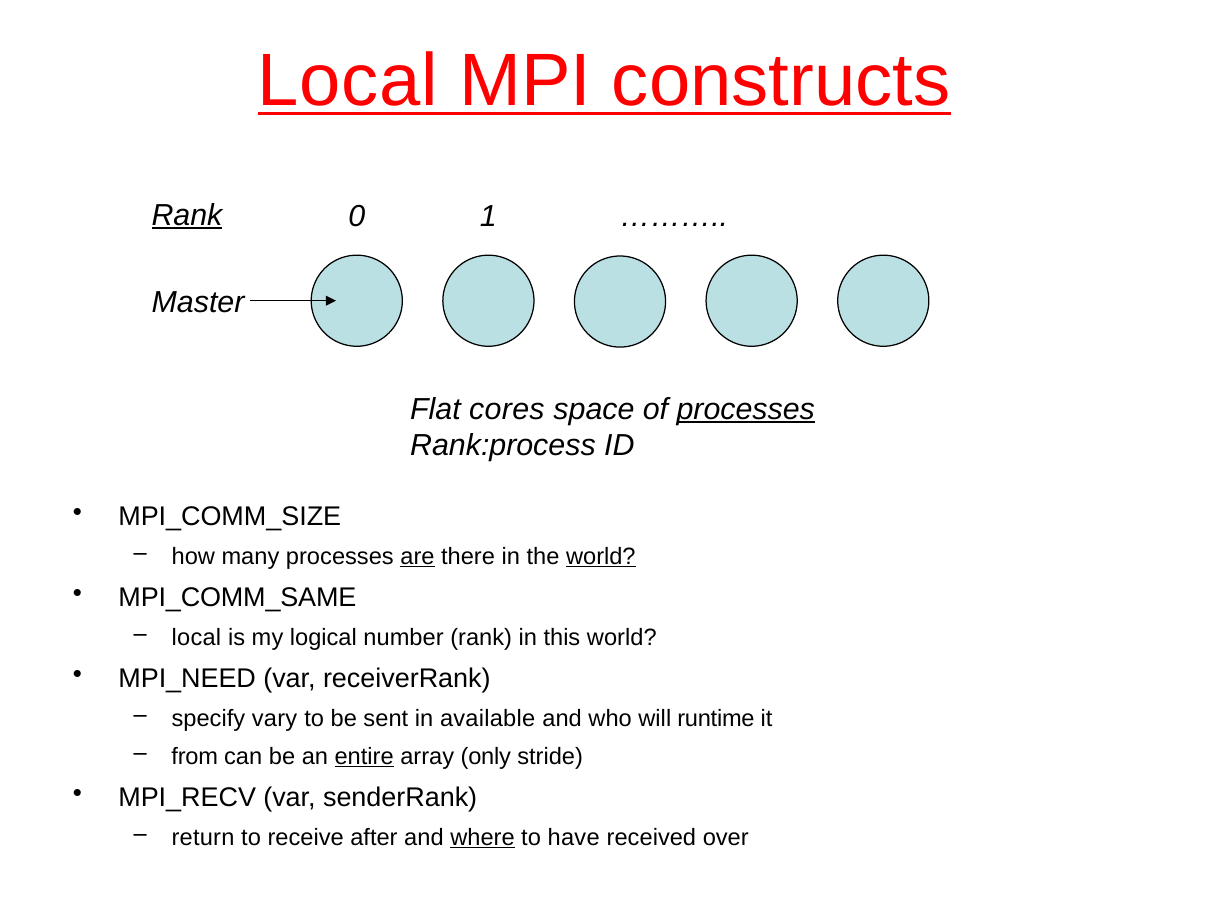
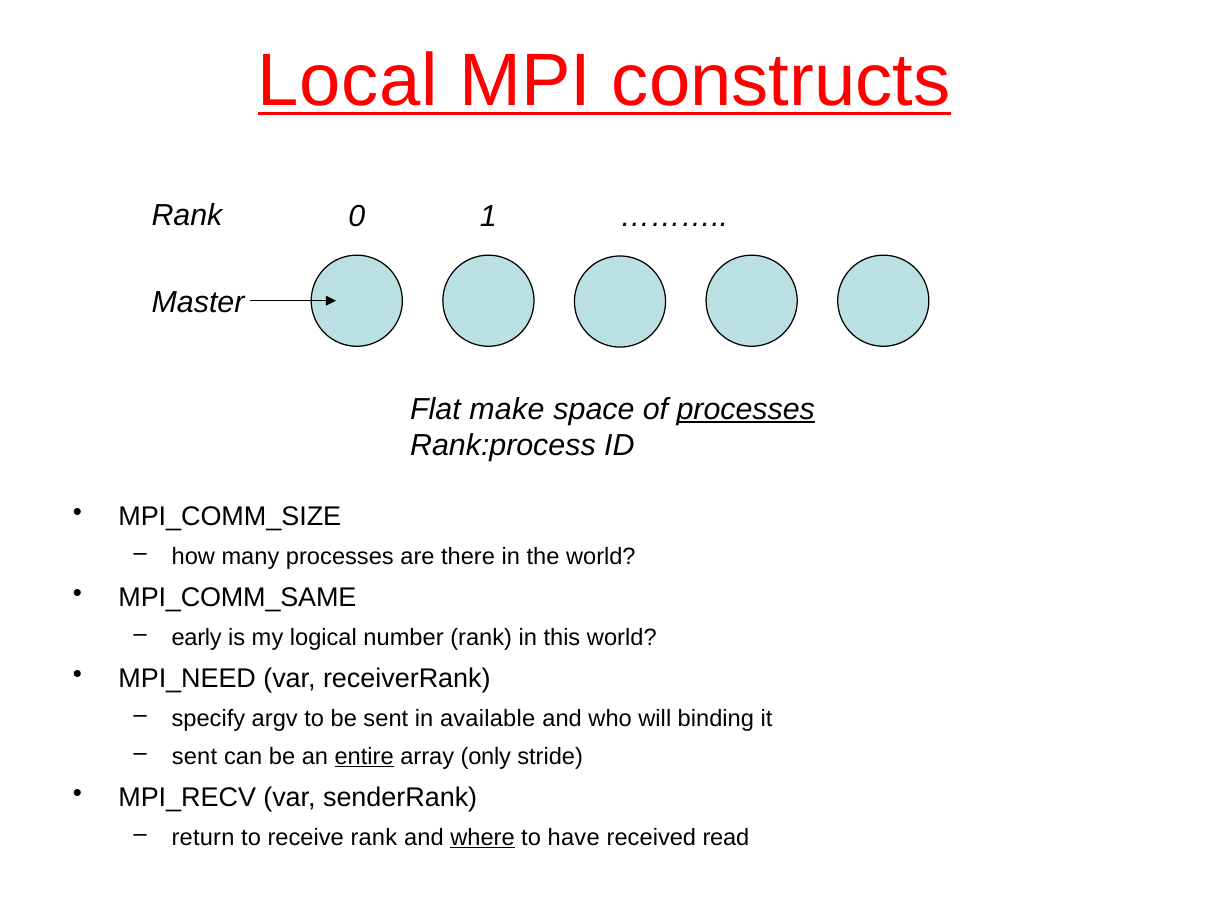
Rank at (187, 215) underline: present -> none
cores: cores -> make
are underline: present -> none
world at (601, 557) underline: present -> none
local at (196, 638): local -> early
vary: vary -> argv
runtime: runtime -> binding
from at (195, 757): from -> sent
receive after: after -> rank
over: over -> read
